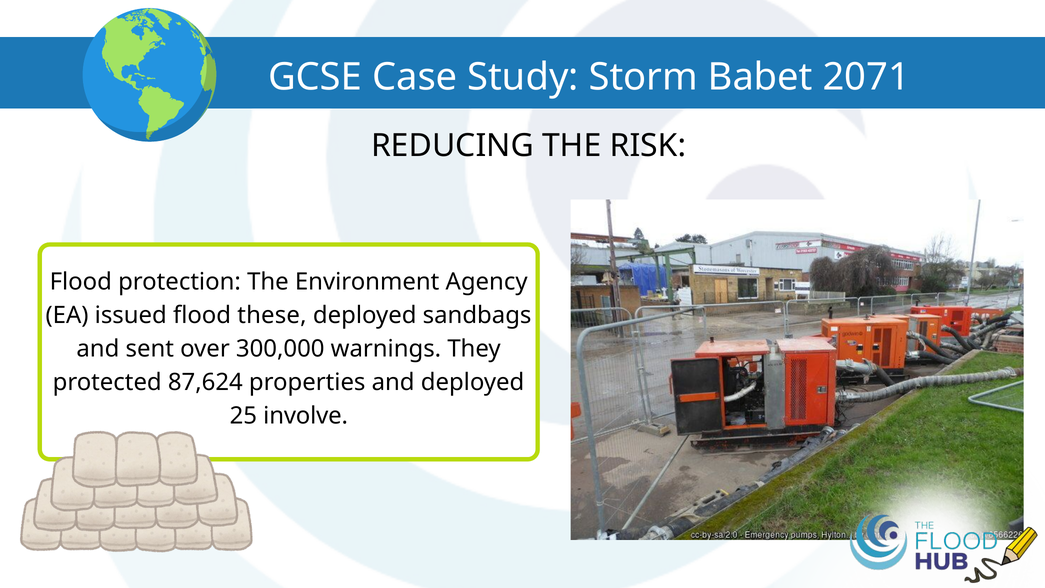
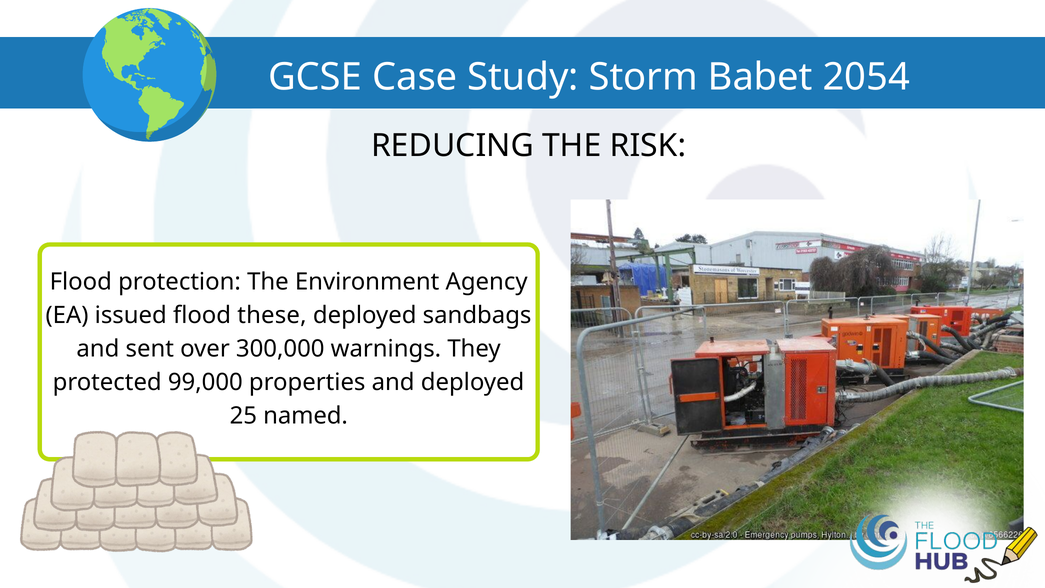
2071: 2071 -> 2054
87,624: 87,624 -> 99,000
involve: involve -> named
